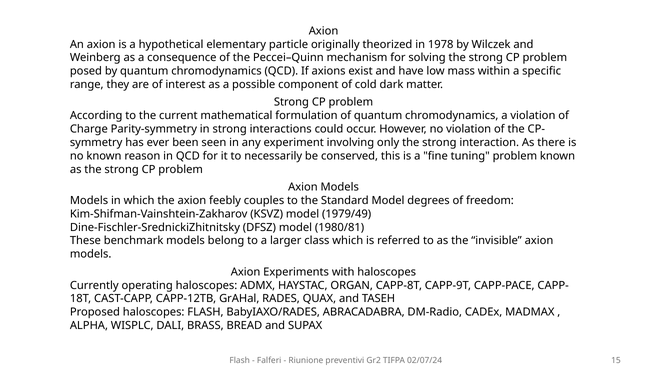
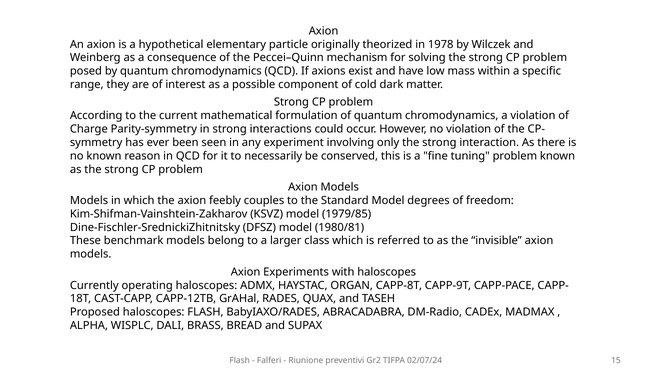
1979/49: 1979/49 -> 1979/85
